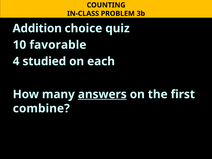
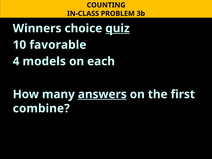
Addition: Addition -> Winners
quiz underline: none -> present
studied: studied -> models
